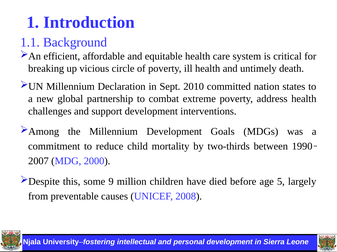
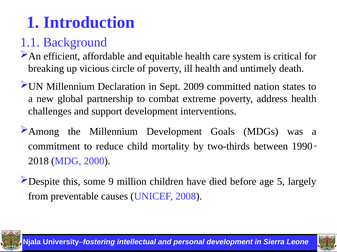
2010: 2010 -> 2009
2007: 2007 -> 2018
